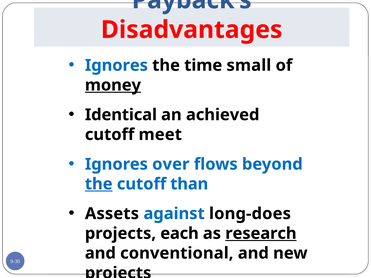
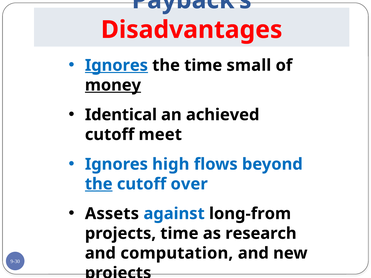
Ignores at (116, 65) underline: none -> present
over: over -> high
than: than -> over
long-does: long-does -> long-from
projects each: each -> time
research underline: present -> none
conventional: conventional -> computation
